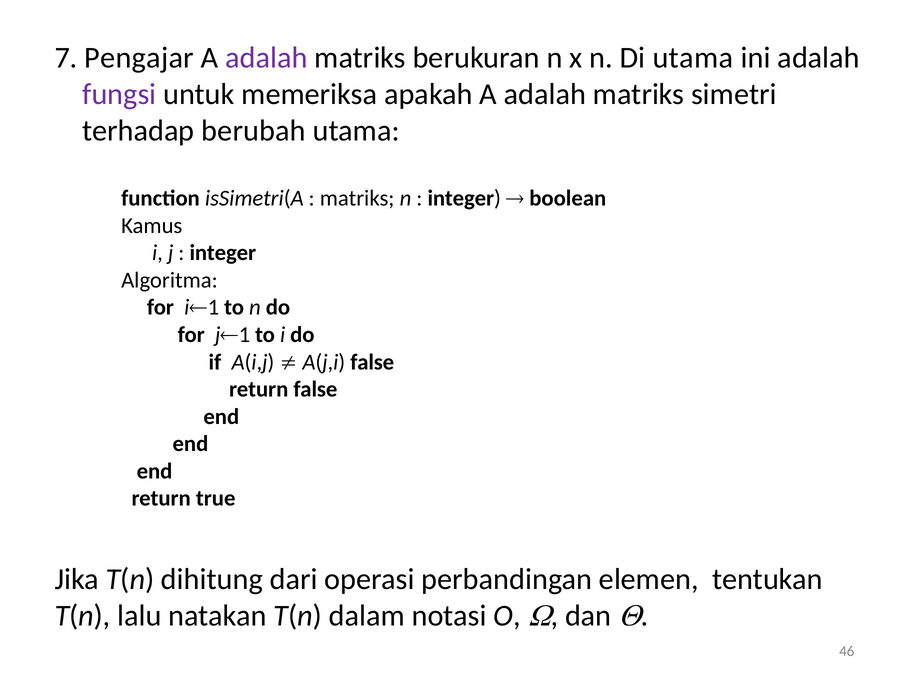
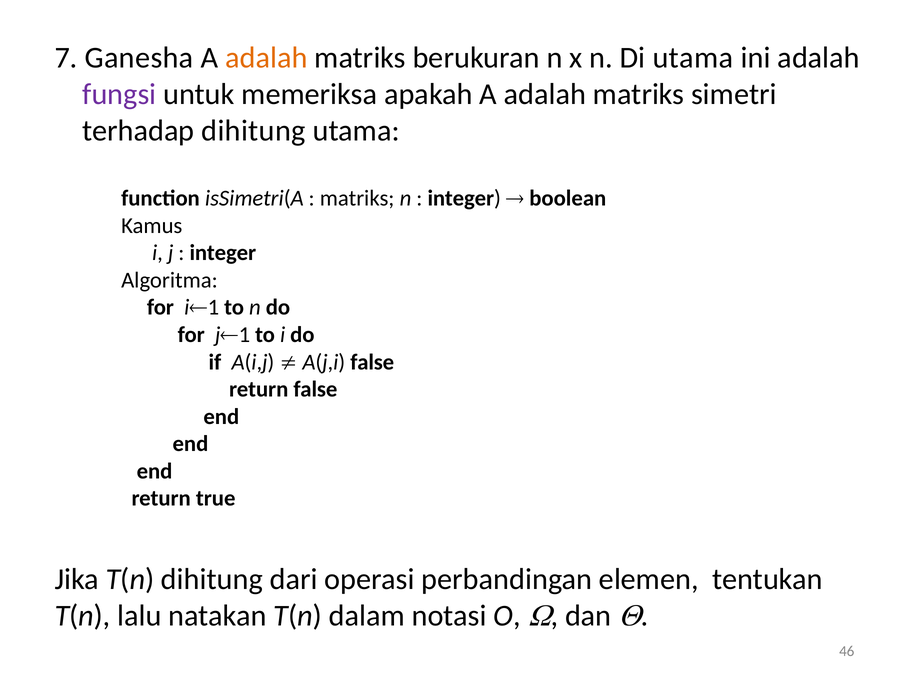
Pengajar: Pengajar -> Ganesha
adalah at (266, 58) colour: purple -> orange
terhadap berubah: berubah -> dihitung
